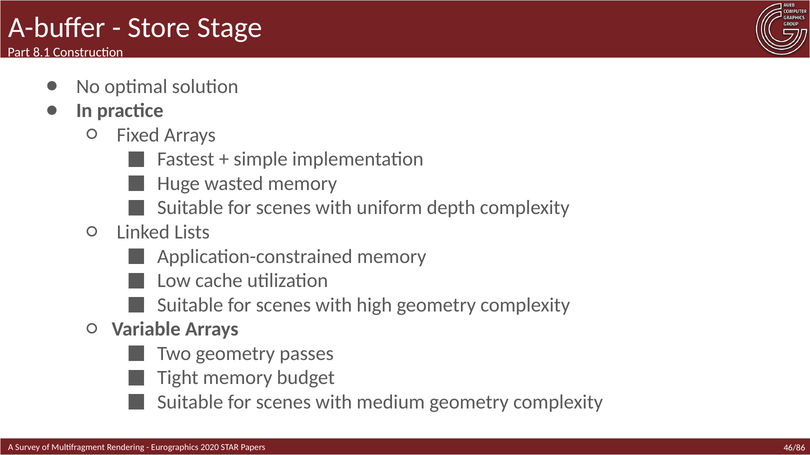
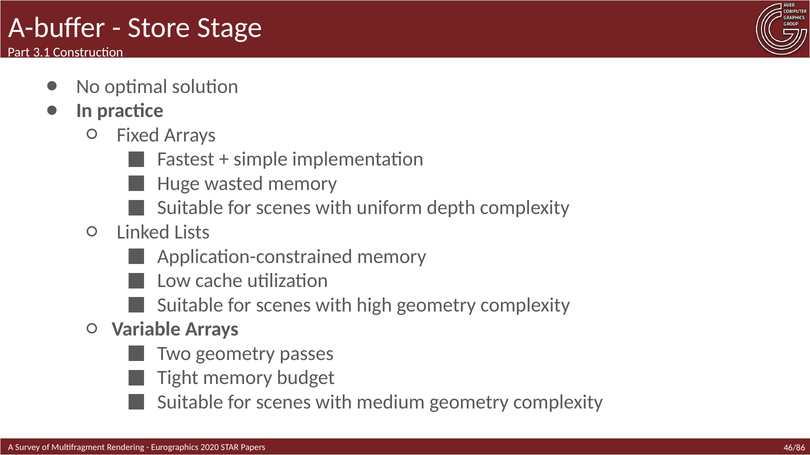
8.1: 8.1 -> 3.1
